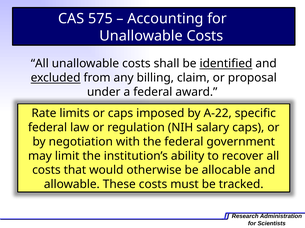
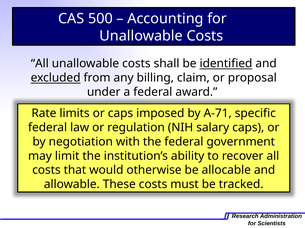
575: 575 -> 500
A-22: A-22 -> A-71
